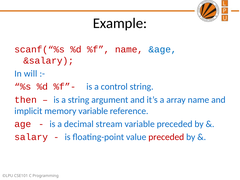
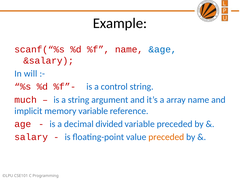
then: then -> much
stream: stream -> divided
preceded at (166, 137) colour: red -> orange
